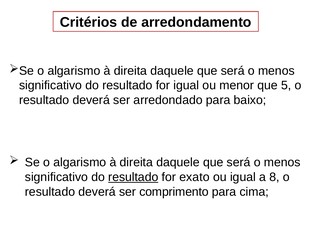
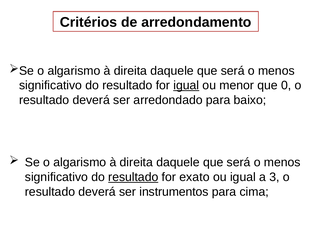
igual at (186, 85) underline: none -> present
5: 5 -> 0
8: 8 -> 3
comprimento: comprimento -> instrumentos
